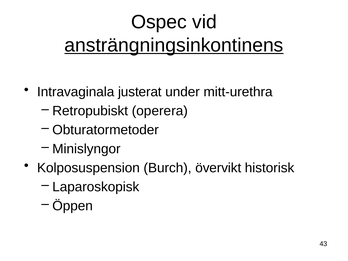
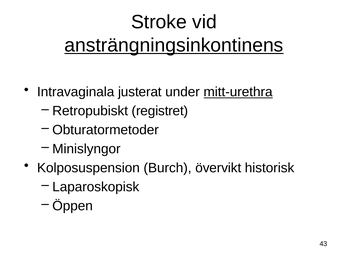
Ospec: Ospec -> Stroke
mitt-urethra underline: none -> present
operera: operera -> registret
